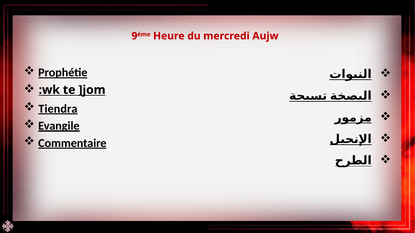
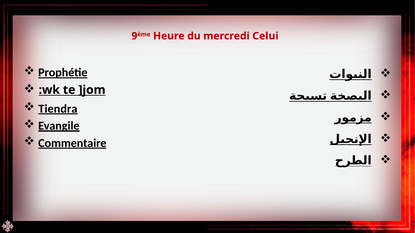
Aujw: Aujw -> Celui
